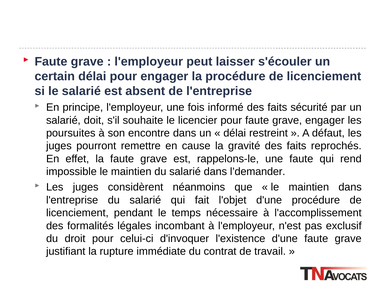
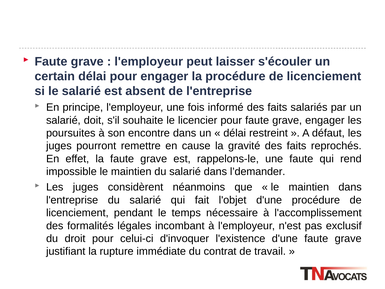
sécurité: sécurité -> salariés
